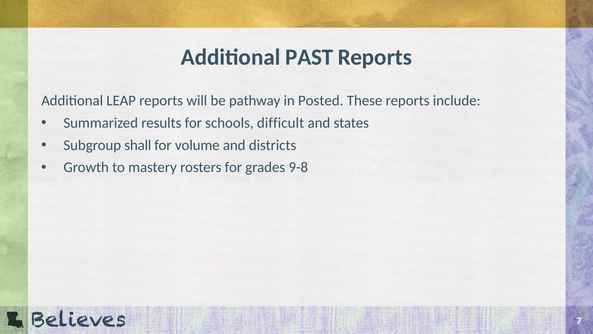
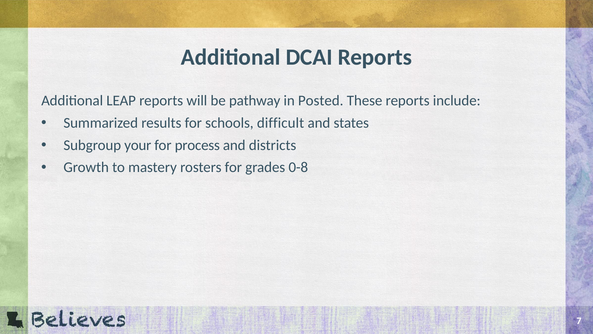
PAST: PAST -> DCAI
shall: shall -> your
volume: volume -> process
9-8: 9-8 -> 0-8
